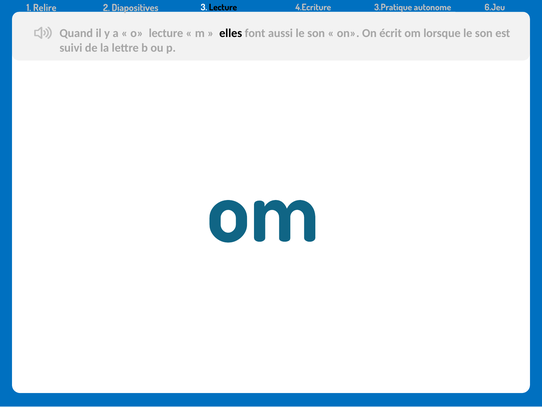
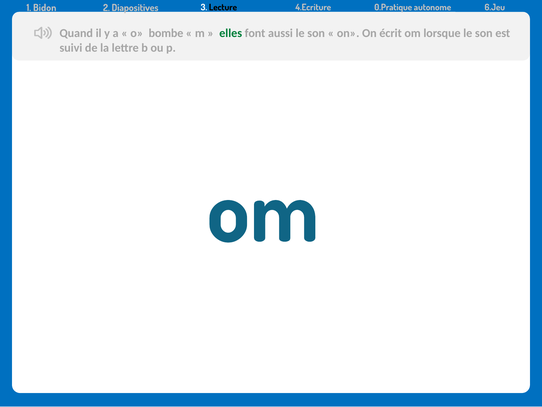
Relire: Relire -> Bidon
3.Pratique: 3.Pratique -> 0.Pratique
o lecture: lecture -> bombe
elles colour: black -> green
